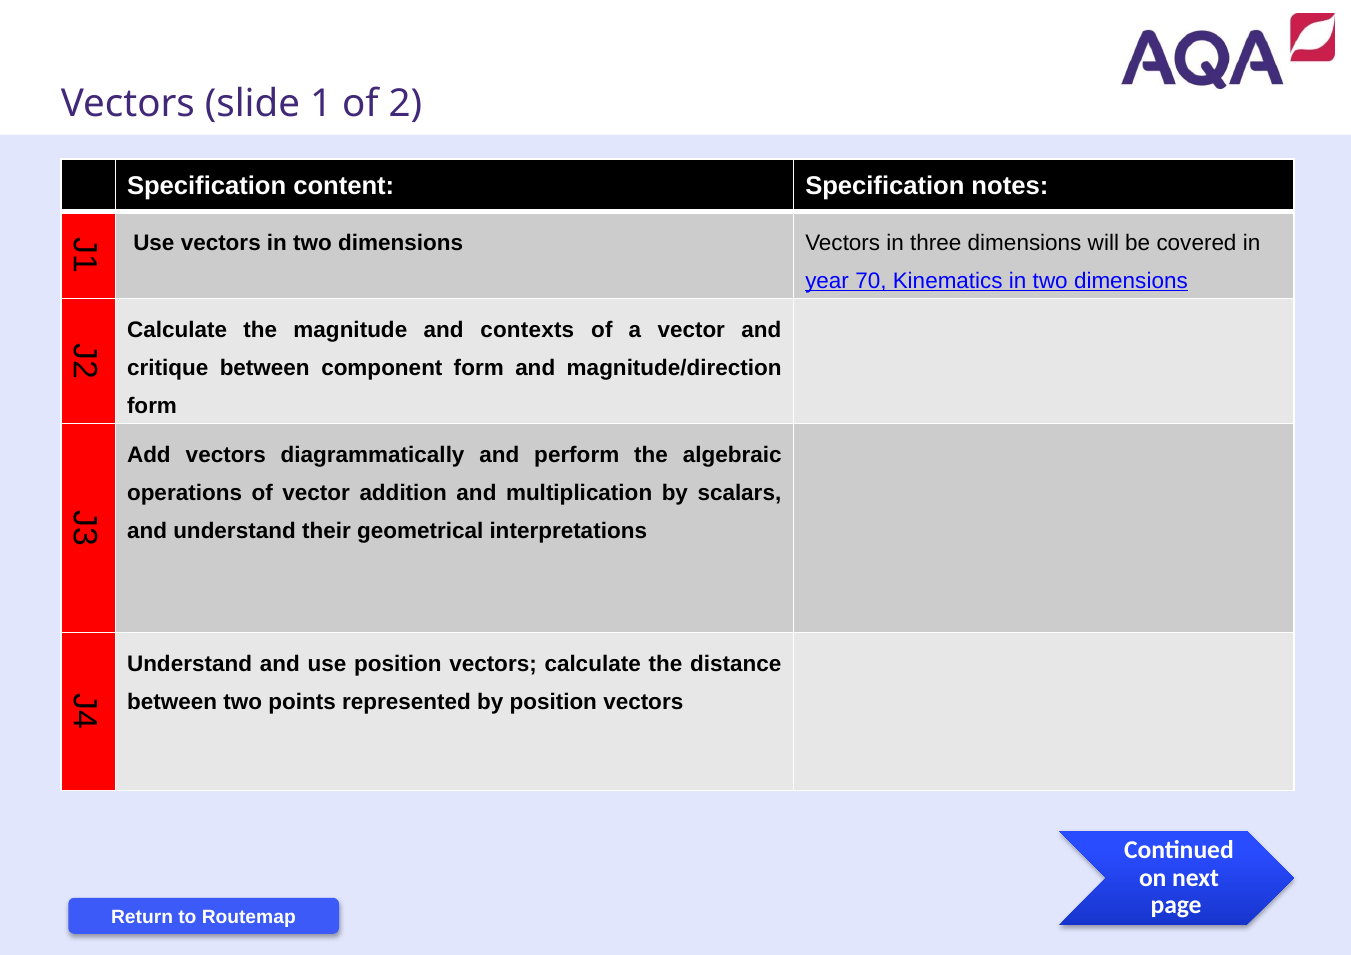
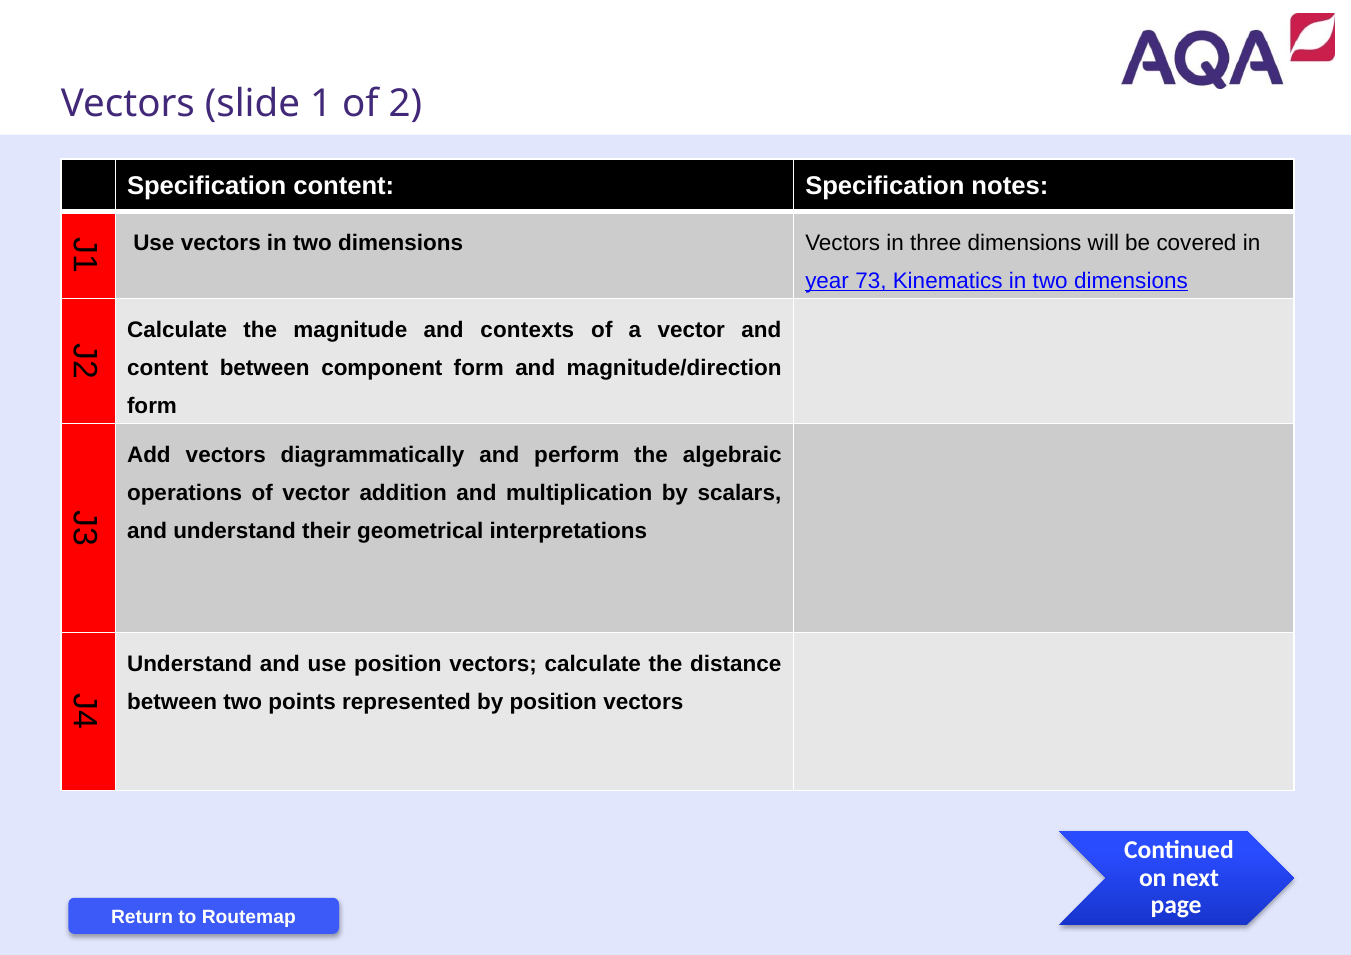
70: 70 -> 73
critique at (168, 368): critique -> content
